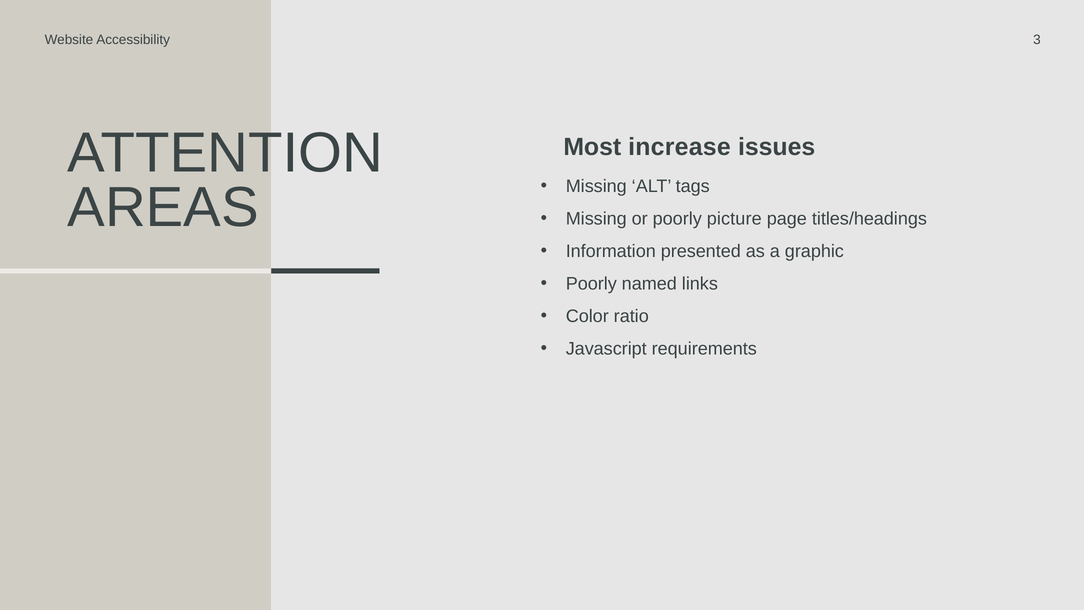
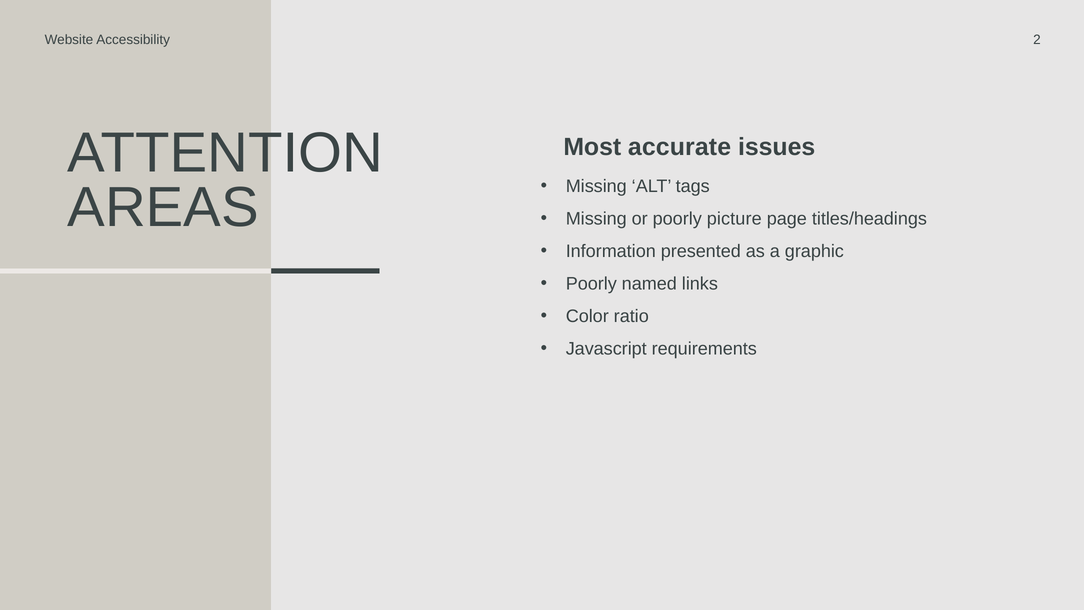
3: 3 -> 2
increase: increase -> accurate
